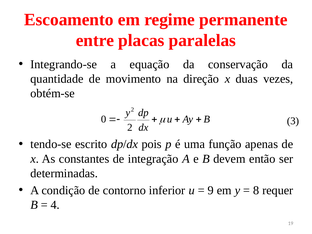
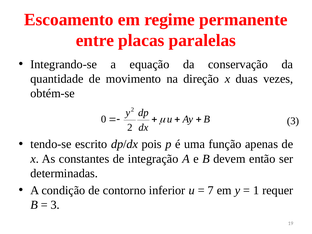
9: 9 -> 7
8: 8 -> 1
4 at (55, 205): 4 -> 3
